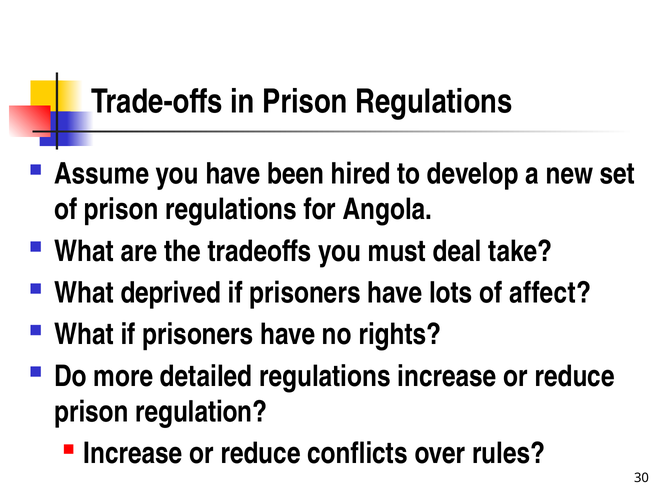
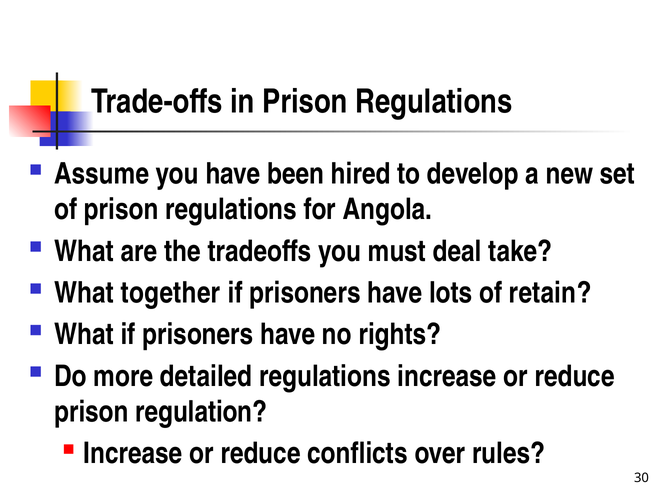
deprived: deprived -> together
affect: affect -> retain
